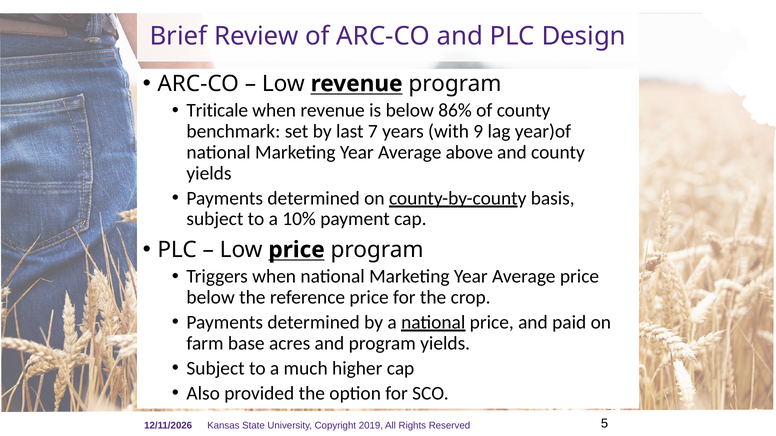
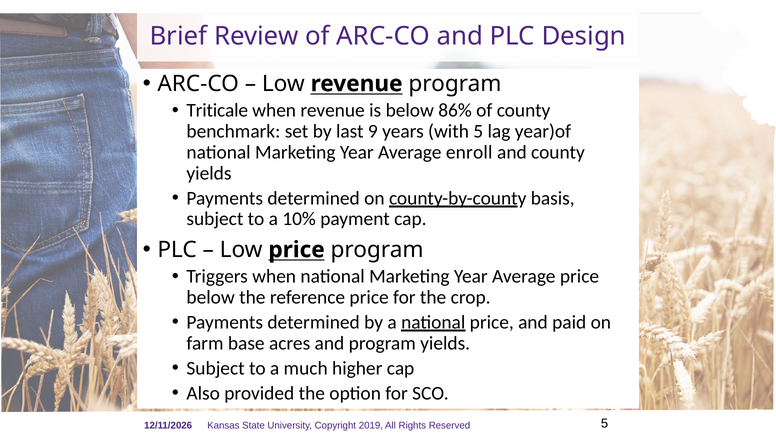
7: 7 -> 9
with 9: 9 -> 5
above: above -> enroll
